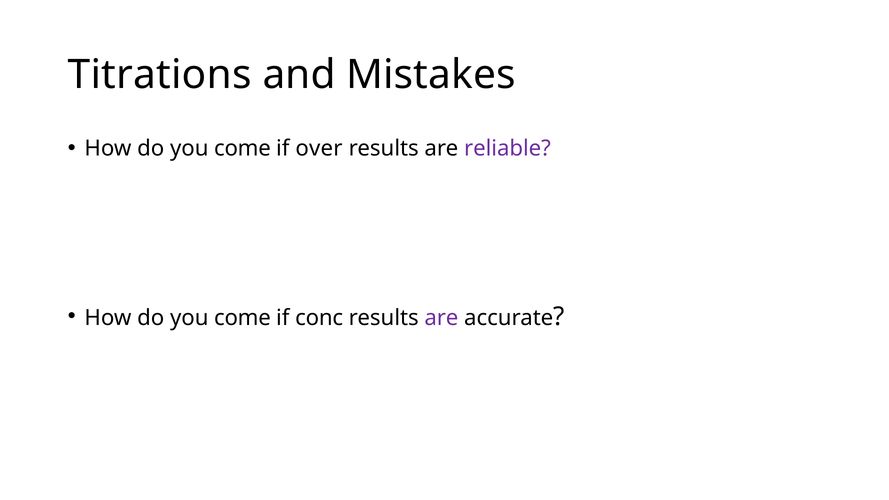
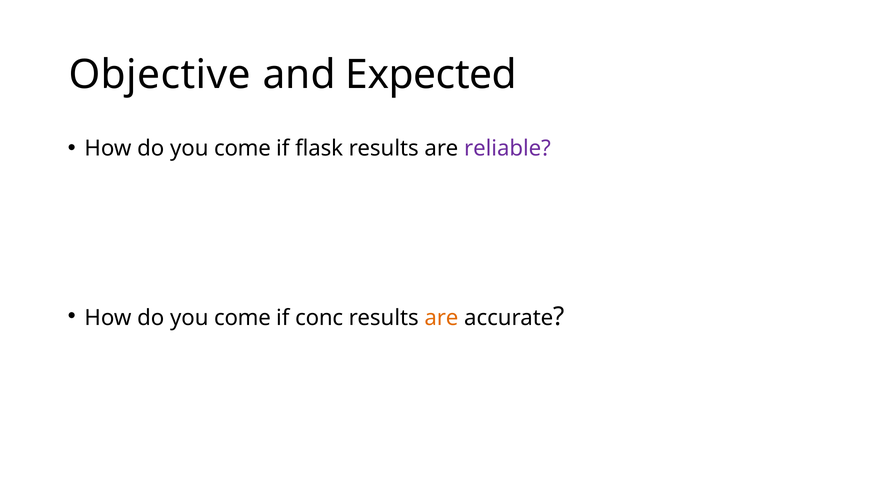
Titrations: Titrations -> Objective
Mistakes: Mistakes -> Expected
over: over -> flask
are at (441, 318) colour: purple -> orange
